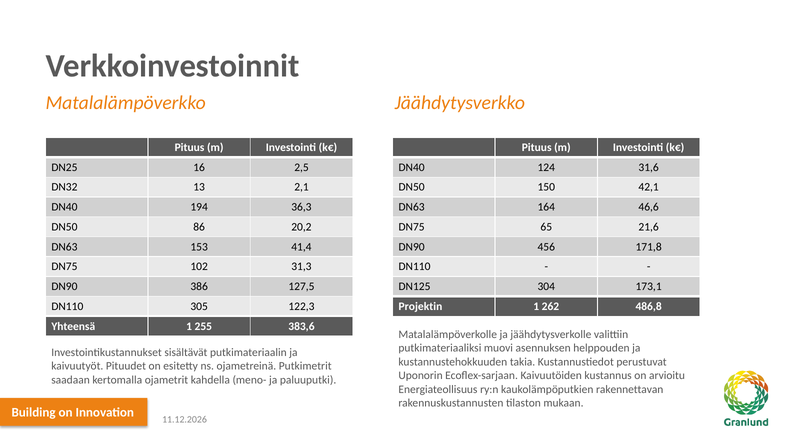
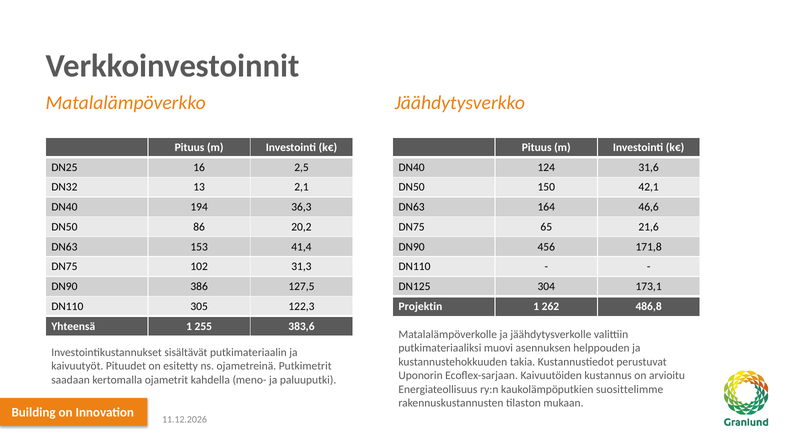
rakennettavan: rakennettavan -> suosittelimme
